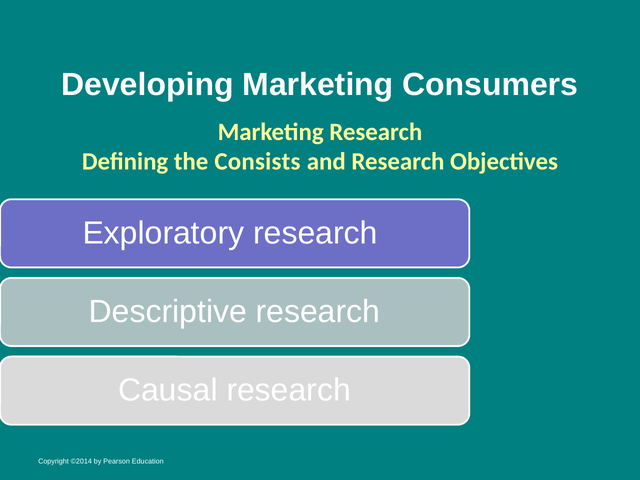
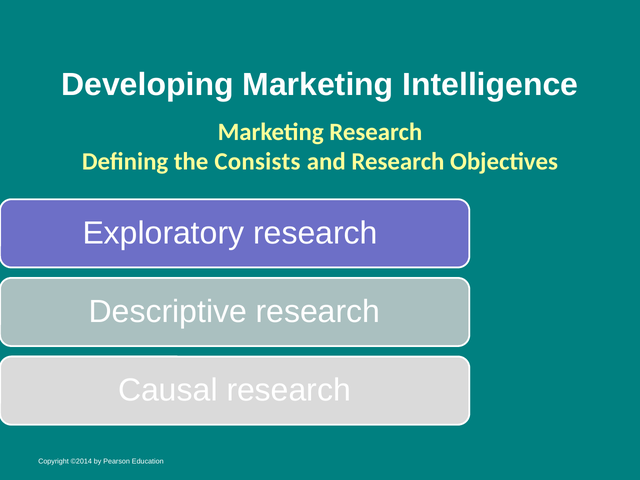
Consumers: Consumers -> Intelligence
